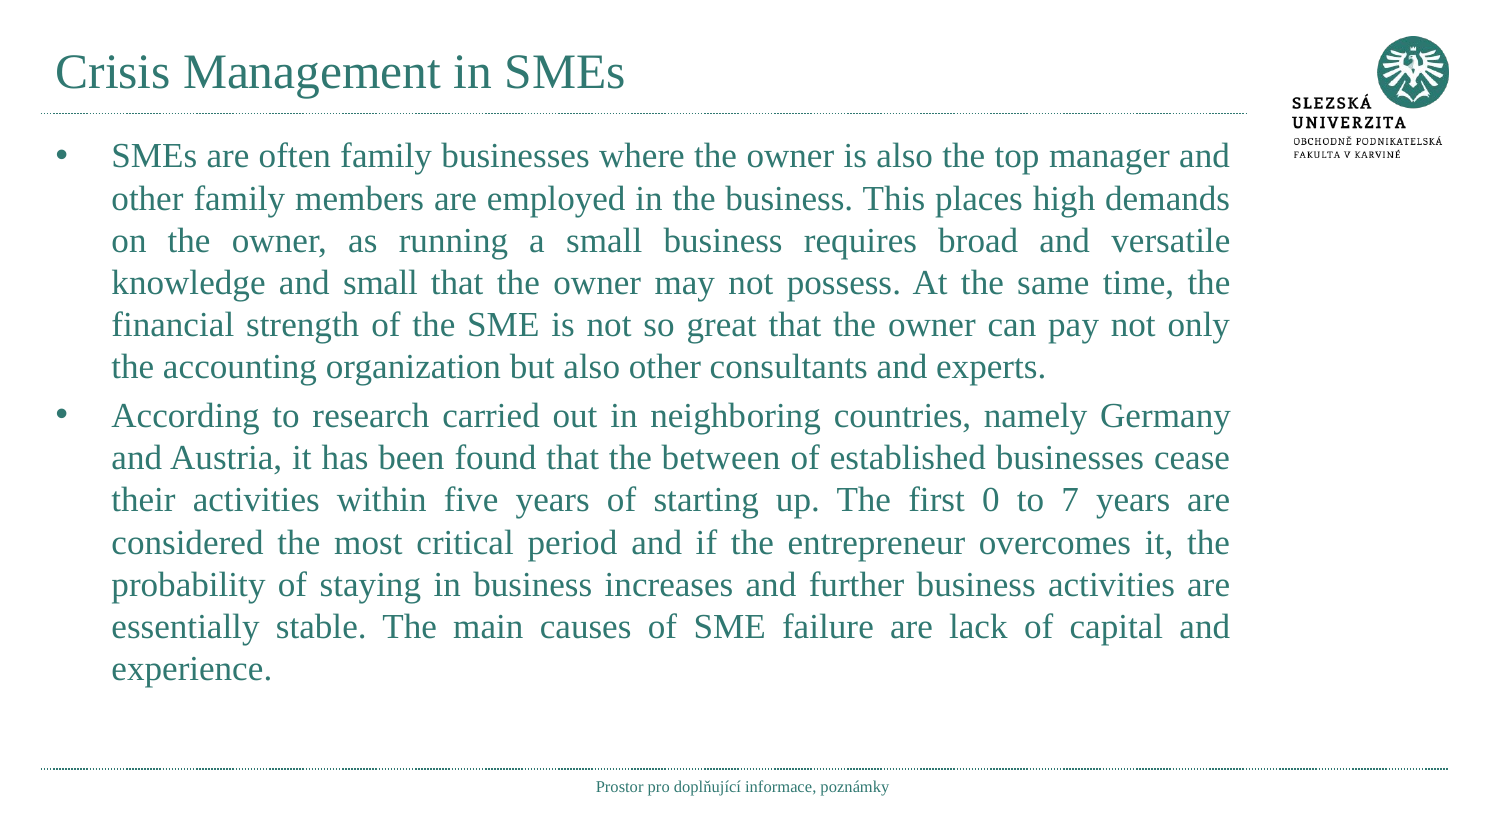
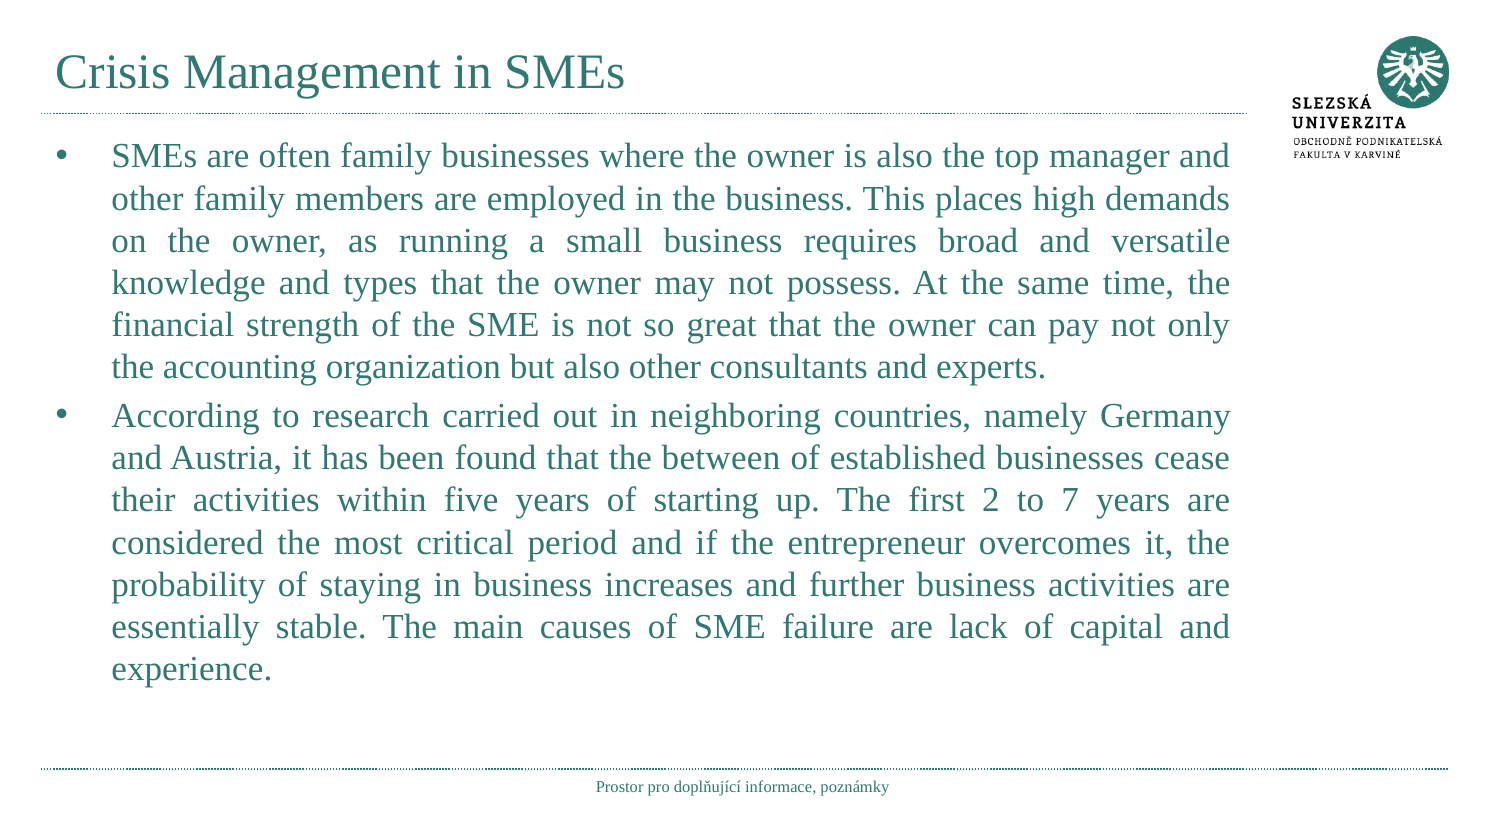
and small: small -> types
0: 0 -> 2
